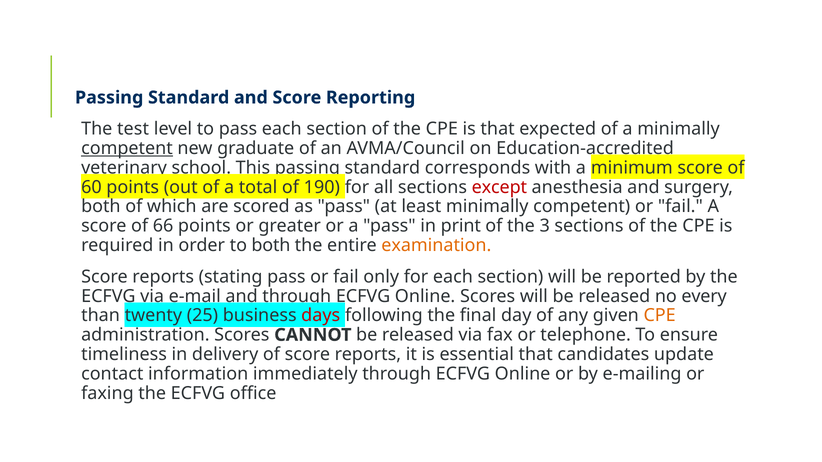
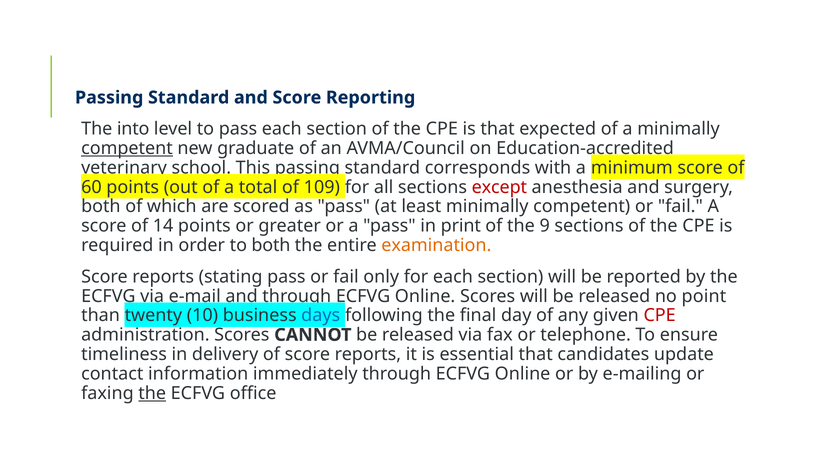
test: test -> into
190: 190 -> 109
66: 66 -> 14
3: 3 -> 9
every: every -> point
25: 25 -> 10
days colour: red -> blue
CPE at (660, 316) colour: orange -> red
the at (152, 393) underline: none -> present
